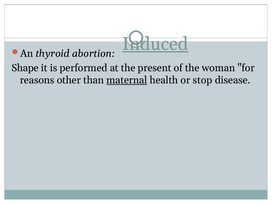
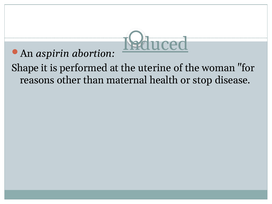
thyroid: thyroid -> aspirin
present: present -> uterine
maternal underline: present -> none
